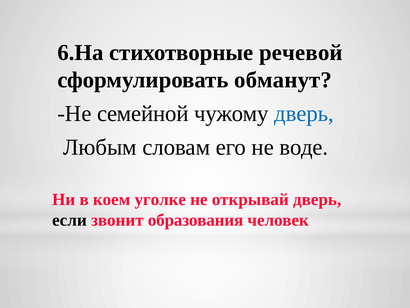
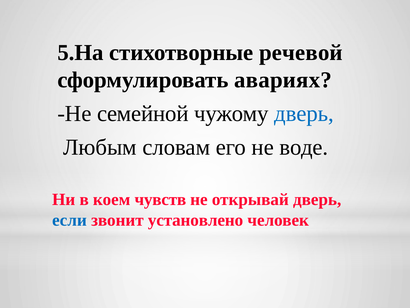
6.На: 6.На -> 5.На
обманут: обманут -> авариях
уголке: уголке -> чувств
если colour: black -> blue
образования: образования -> установлено
